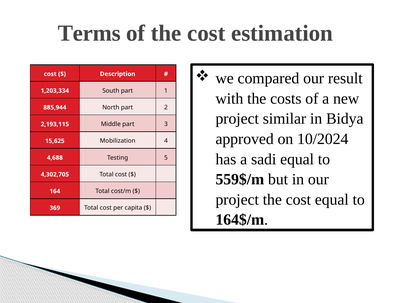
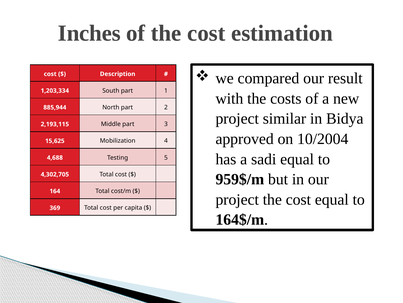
Terms: Terms -> Inches
10/2024: 10/2024 -> 10/2004
559$/m: 559$/m -> 959$/m
